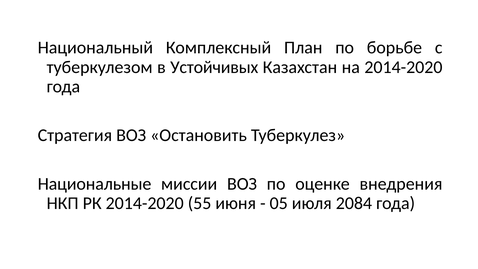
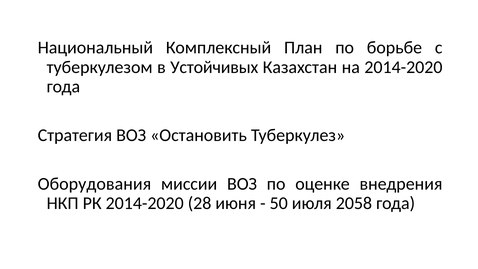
Национальные: Национальные -> Оборудования
55: 55 -> 28
05: 05 -> 50
2084: 2084 -> 2058
